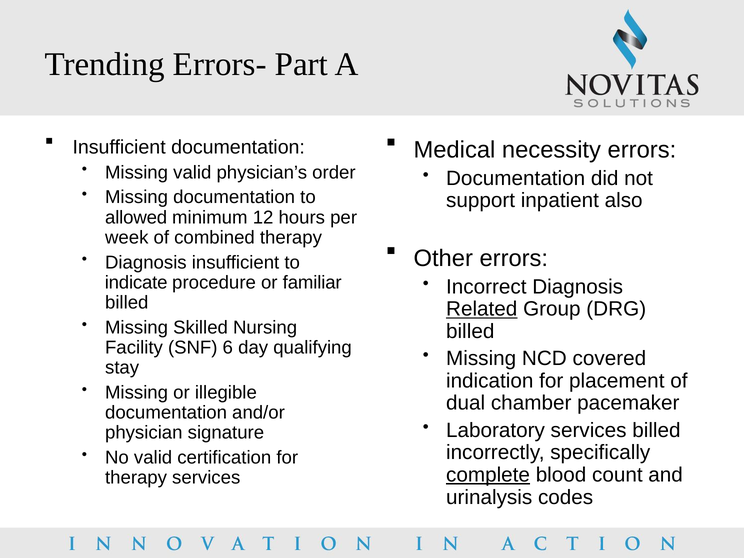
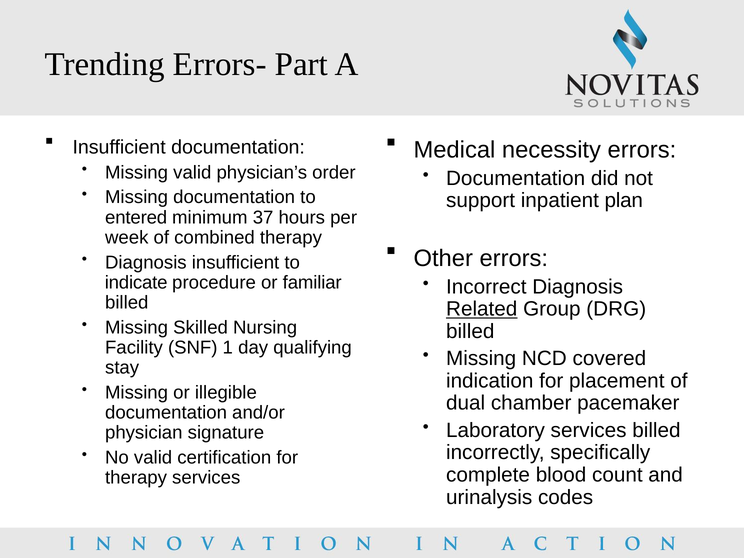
also: also -> plan
allowed: allowed -> entered
12: 12 -> 37
6: 6 -> 1
complete underline: present -> none
